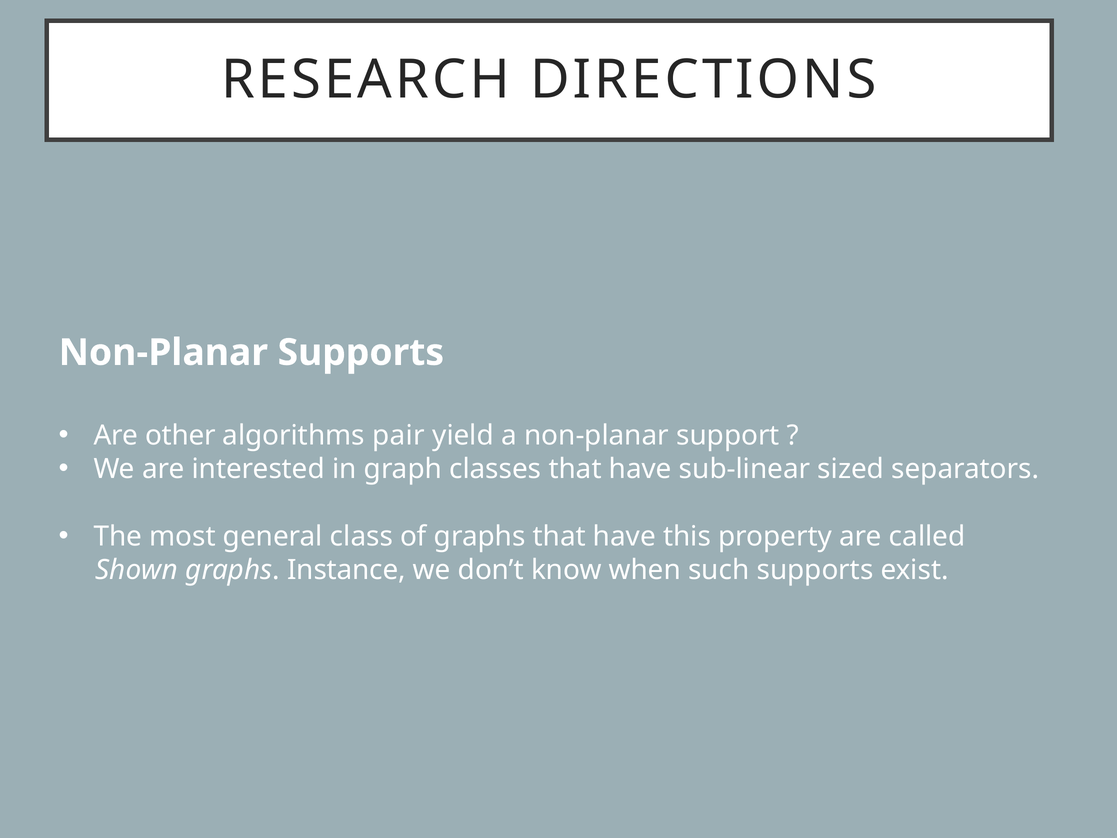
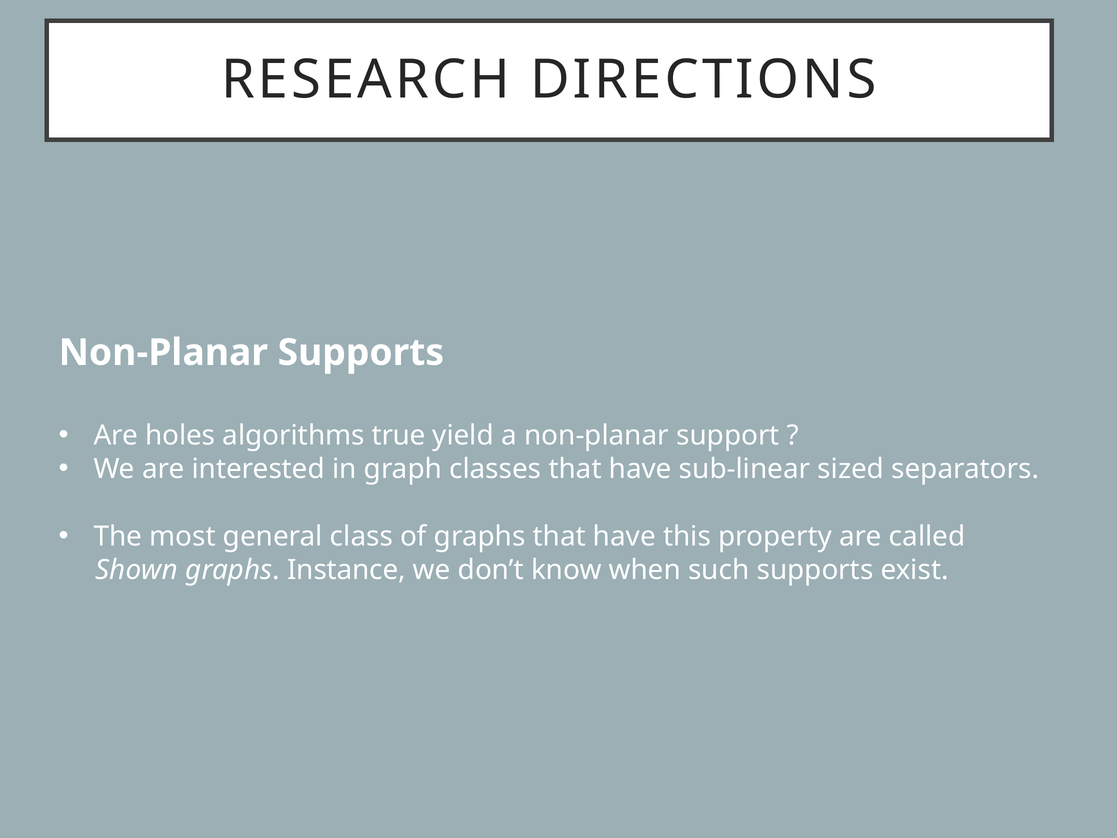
other: other -> holes
pair: pair -> true
